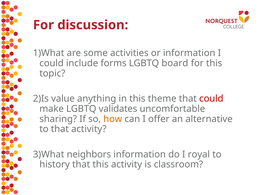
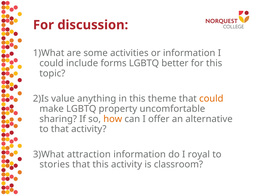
board: board -> better
could at (211, 99) colour: red -> orange
validates: validates -> property
neighbors: neighbors -> attraction
history: history -> stories
